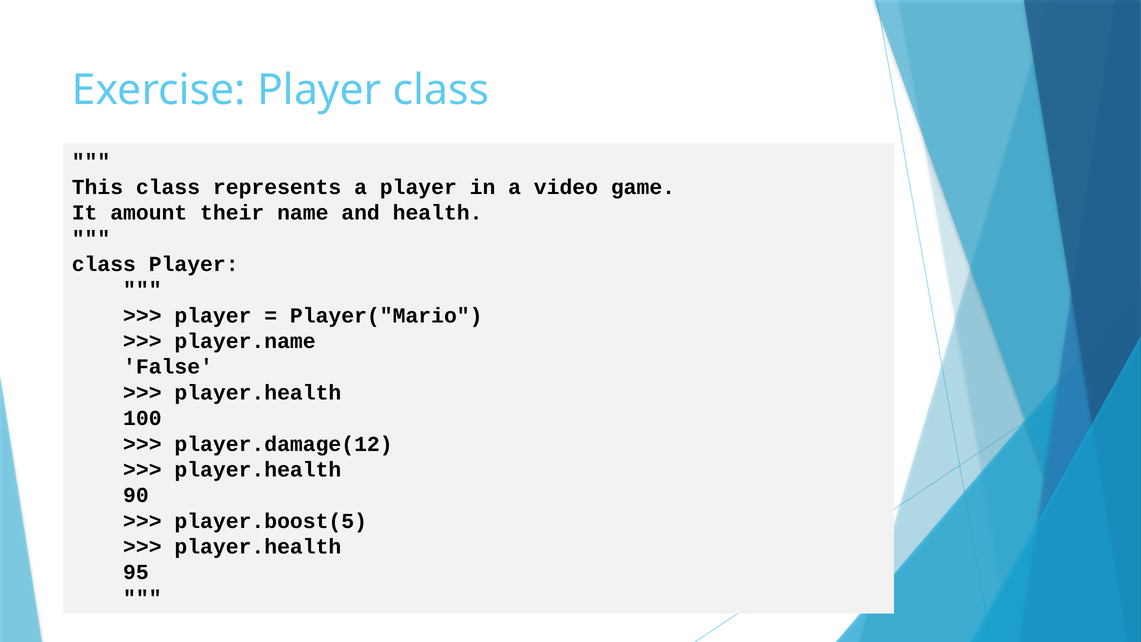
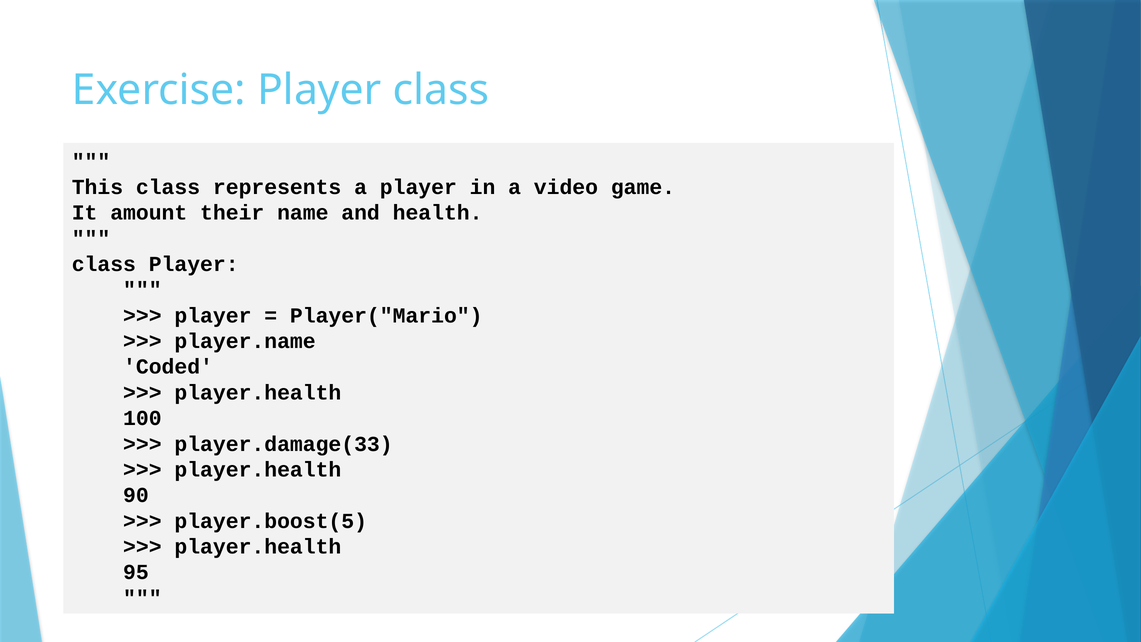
False: False -> Coded
player.damage(12: player.damage(12 -> player.damage(33
